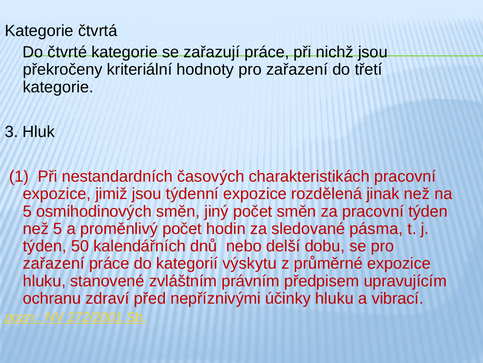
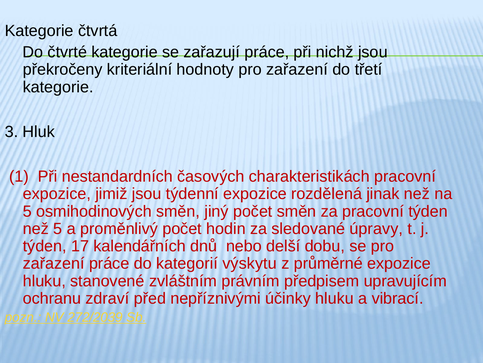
pásma: pásma -> úpravy
50: 50 -> 17
272/2001: 272/2001 -> 272/2039
